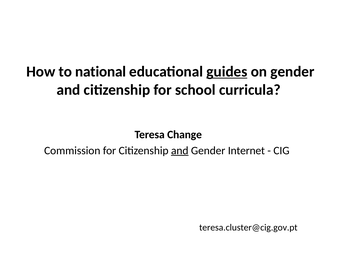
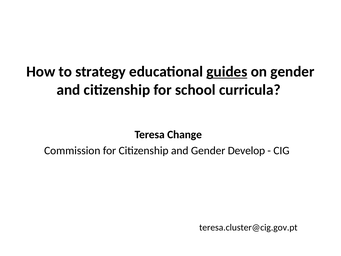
national: national -> strategy
and at (180, 150) underline: present -> none
Internet: Internet -> Develop
